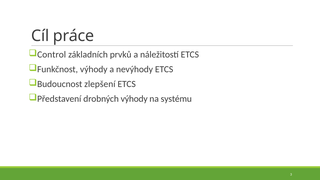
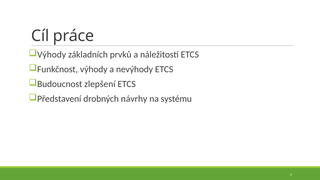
Control at (52, 55): Control -> Výhody
drobných výhody: výhody -> návrhy
